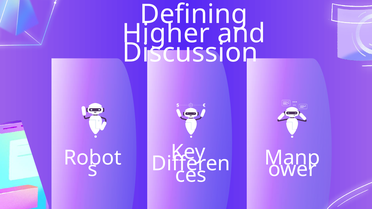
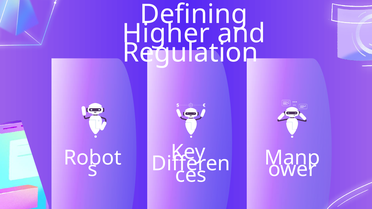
Discussion: Discussion -> Regulation
